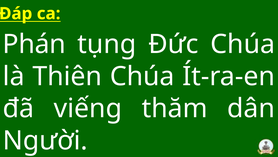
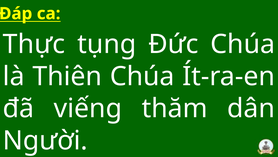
Phán: Phán -> Thực
